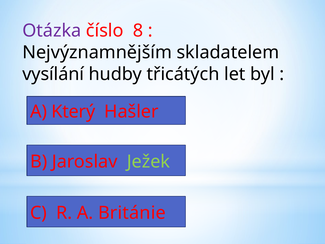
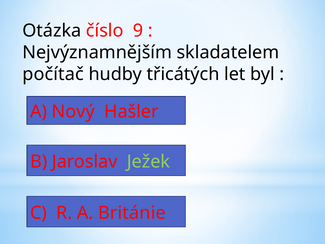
Otázka colour: purple -> black
8: 8 -> 9
vysílání: vysílání -> počítač
Který: Který -> Nový
